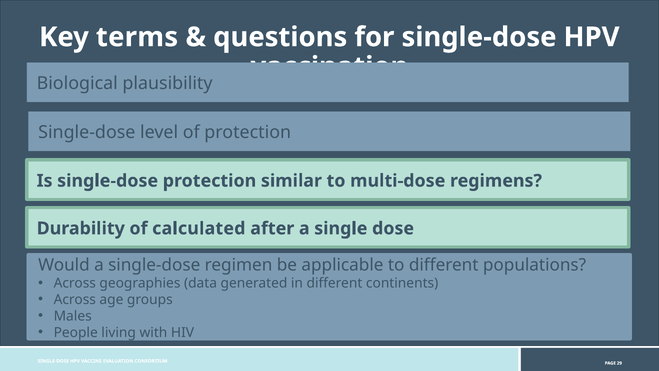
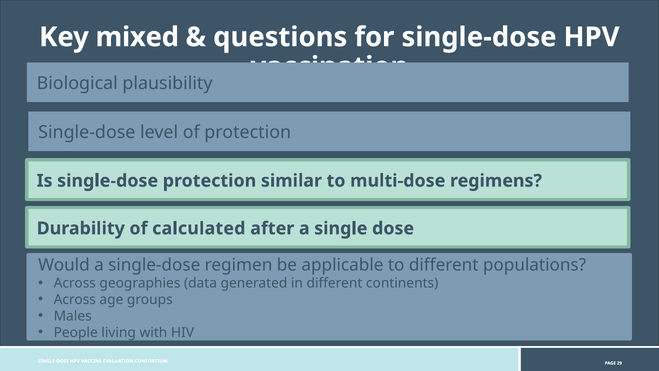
terms: terms -> mixed
